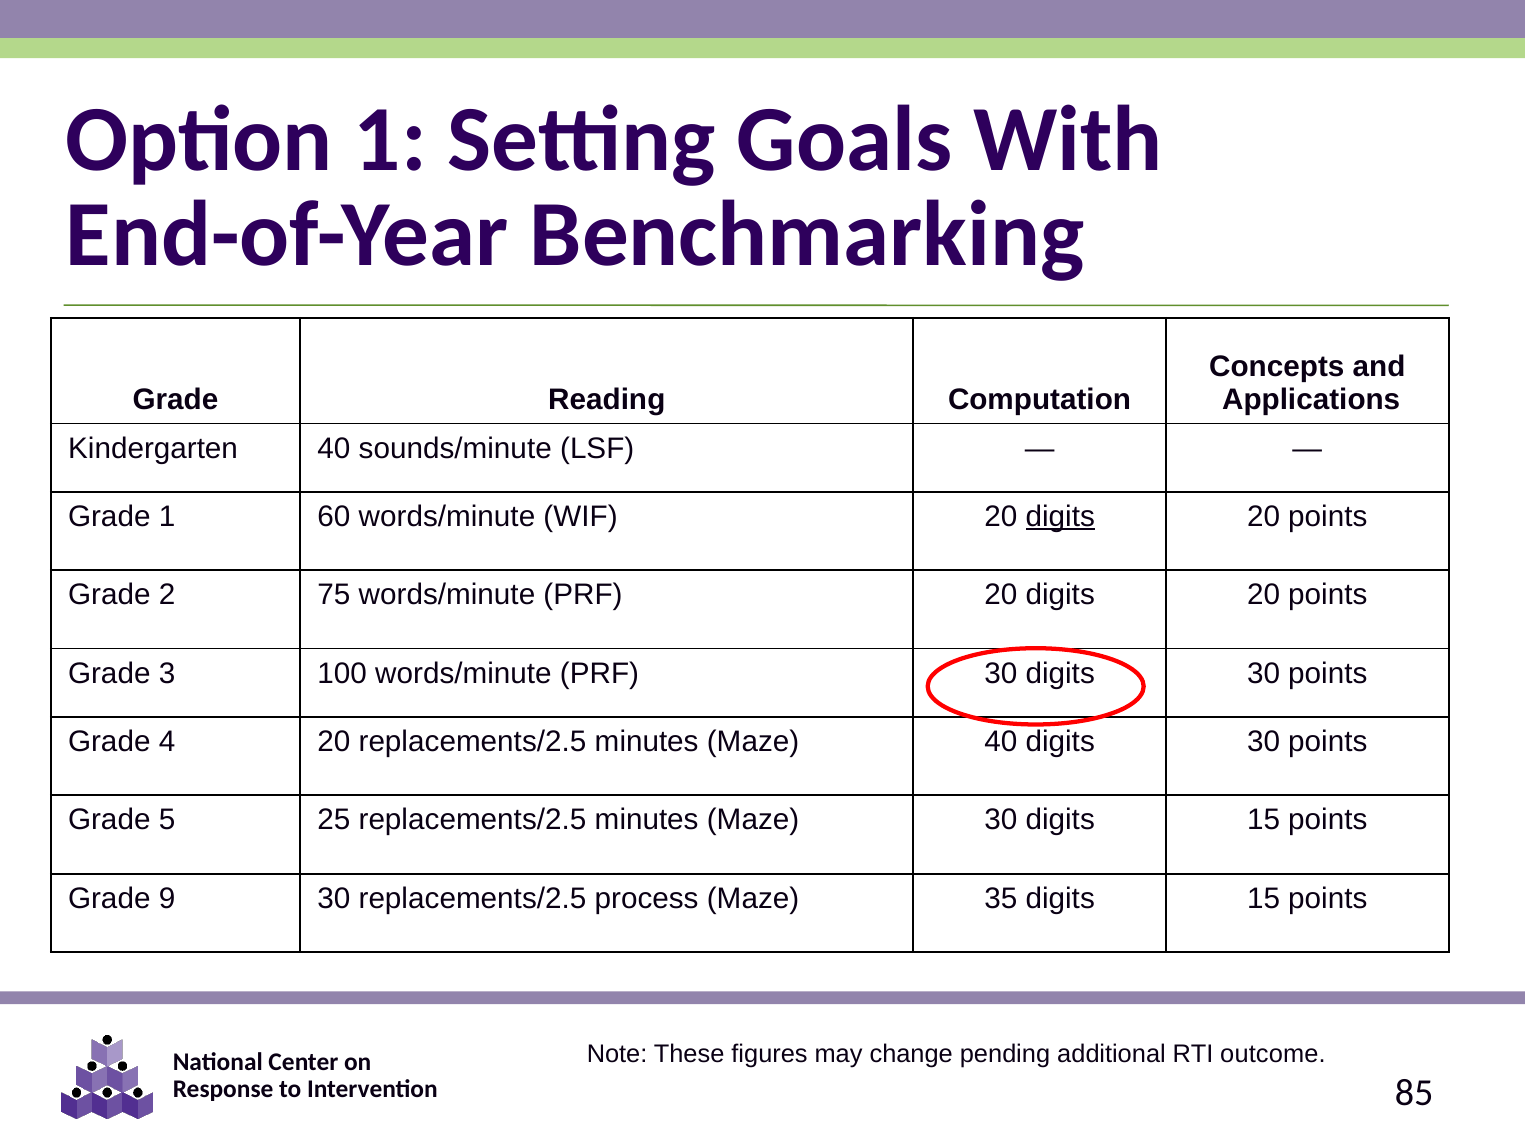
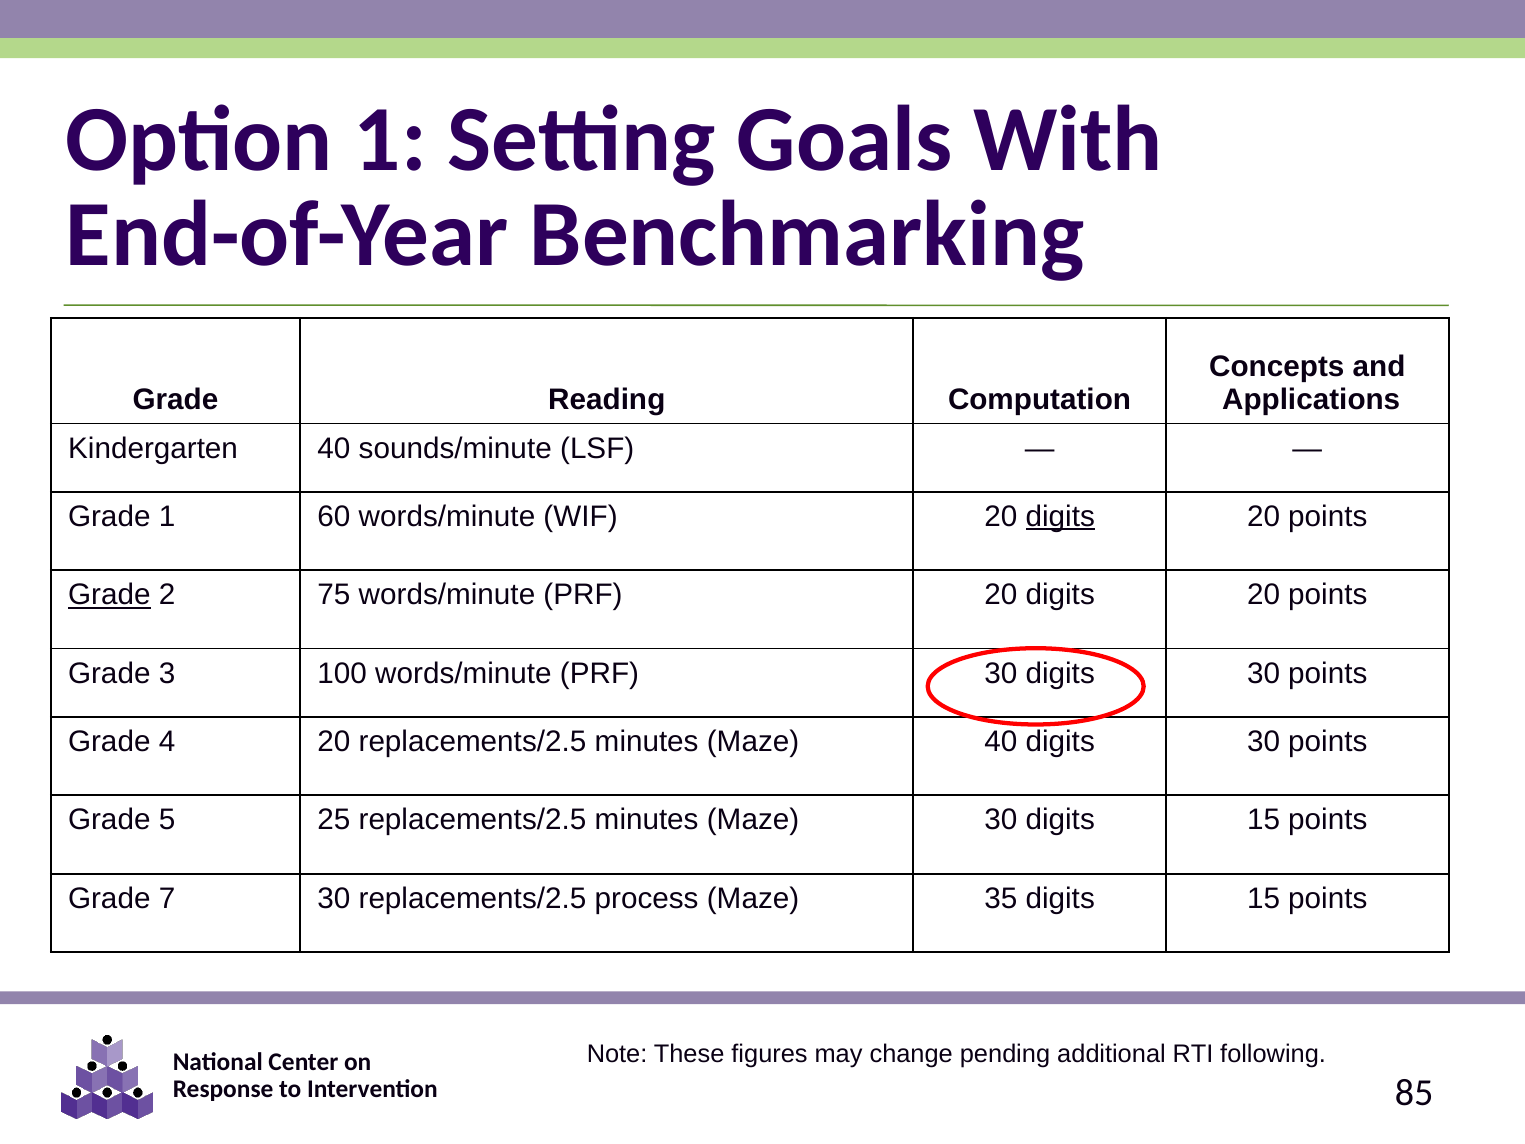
Grade at (109, 595) underline: none -> present
9: 9 -> 7
outcome: outcome -> following
